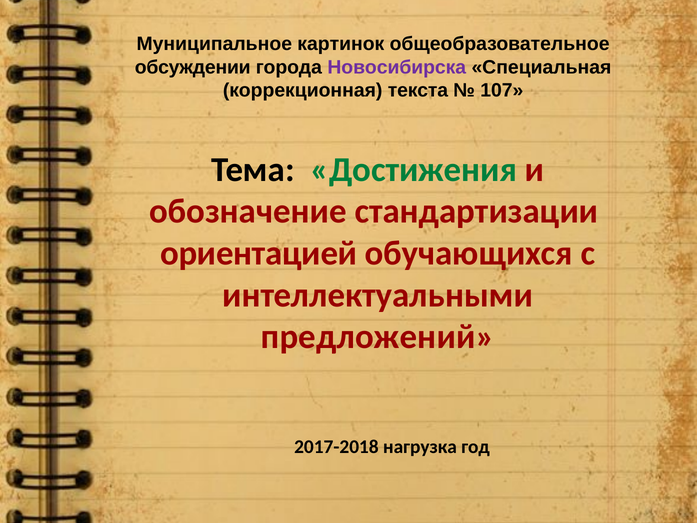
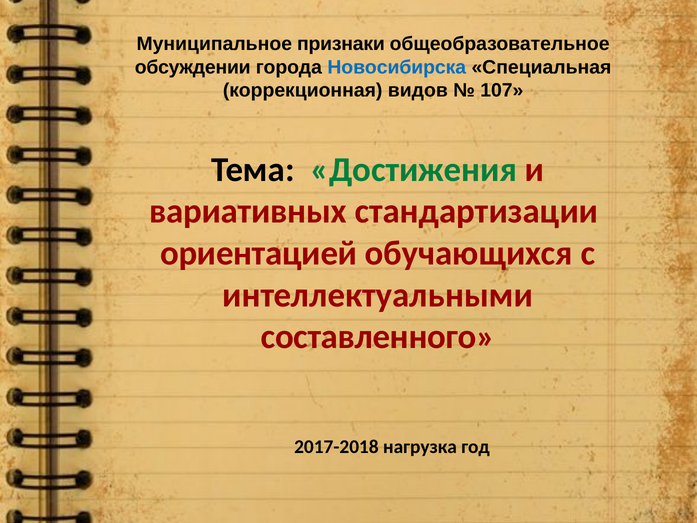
картинок: картинок -> признаки
Новосибирска colour: purple -> blue
текста: текста -> видов
обозначение: обозначение -> вариативных
предложений: предложений -> составленного
